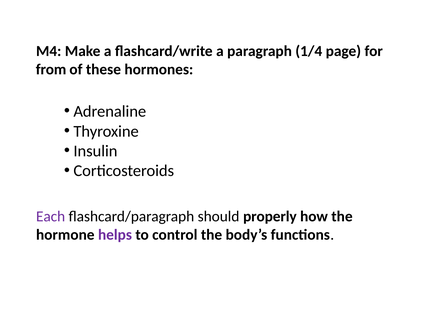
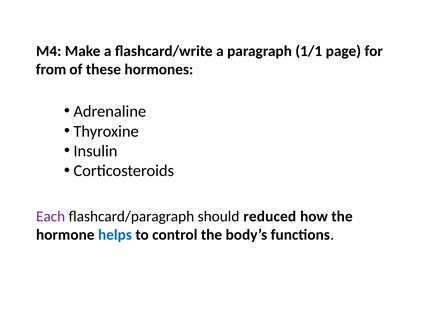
1/4: 1/4 -> 1/1
properly: properly -> reduced
helps colour: purple -> blue
